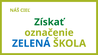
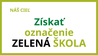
ZELENÁ colour: blue -> black
